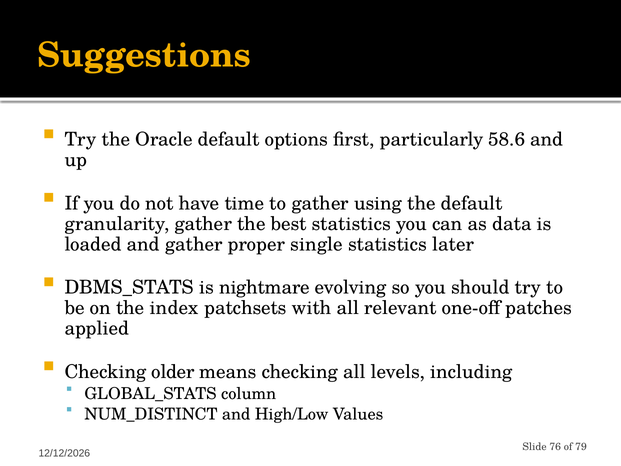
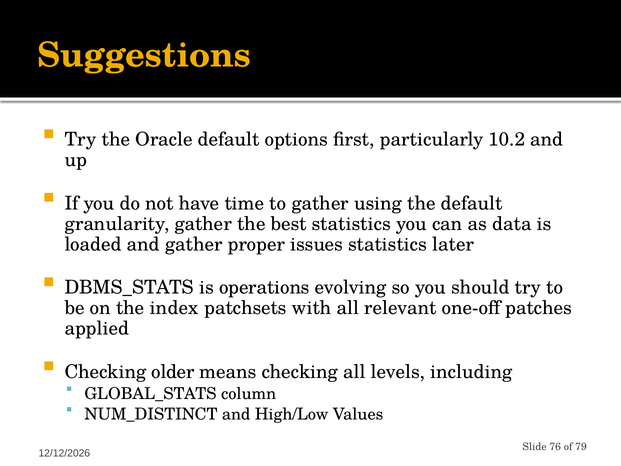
58.6: 58.6 -> 10.2
single: single -> issues
nightmare: nightmare -> operations
